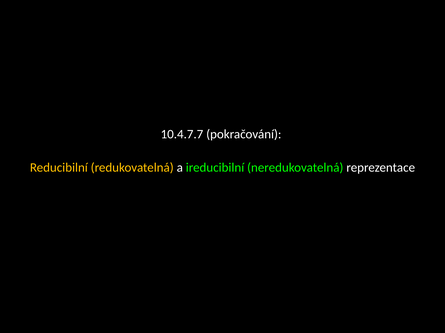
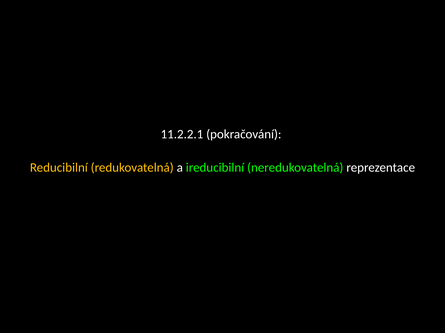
10.4.7.7: 10.4.7.7 -> 11.2.2.1
